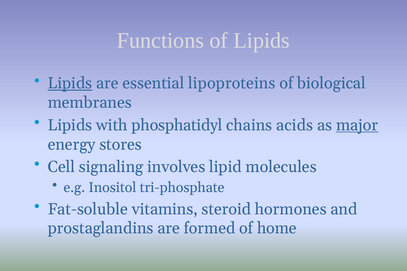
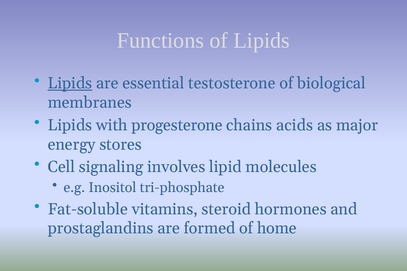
lipoproteins: lipoproteins -> testosterone
phosphatidyl: phosphatidyl -> progesterone
major underline: present -> none
